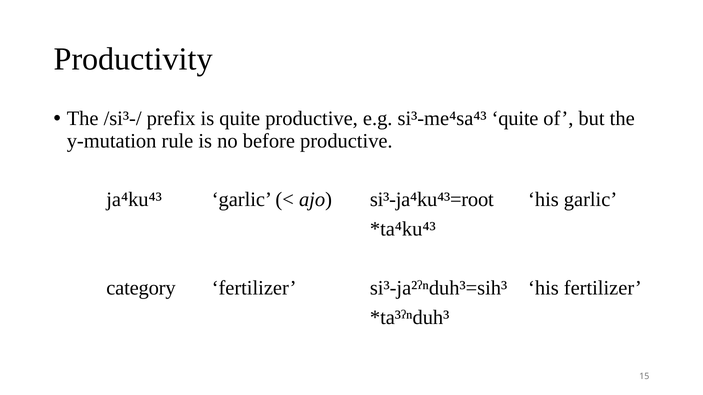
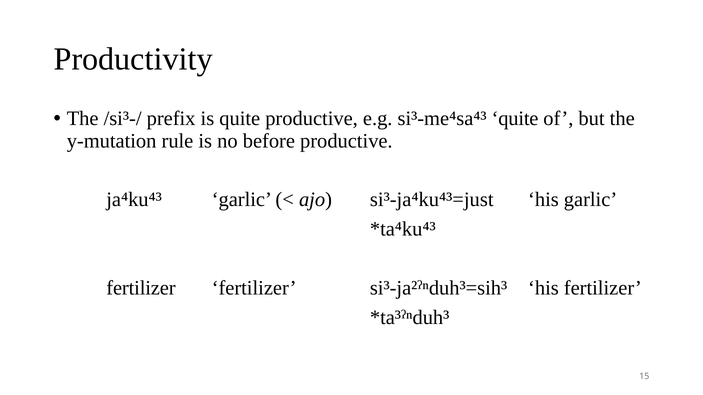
si³-ja⁴ku⁴³=root: si³-ja⁴ku⁴³=root -> si³-ja⁴ku⁴³=just
category at (141, 288): category -> fertilizer
